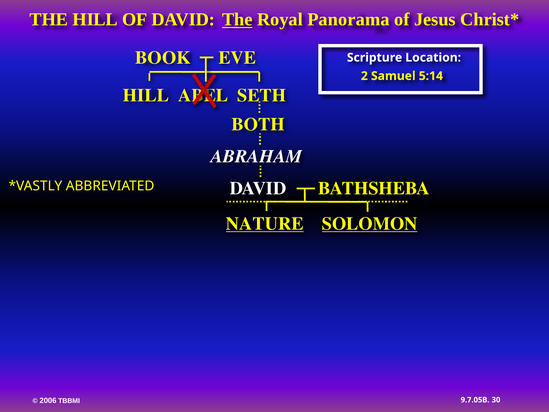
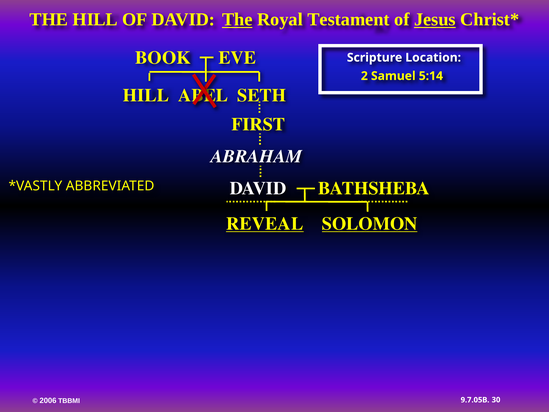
Panorama: Panorama -> Testament
Jesus underline: none -> present
BOTH: BOTH -> FIRST
NATURE: NATURE -> REVEAL
